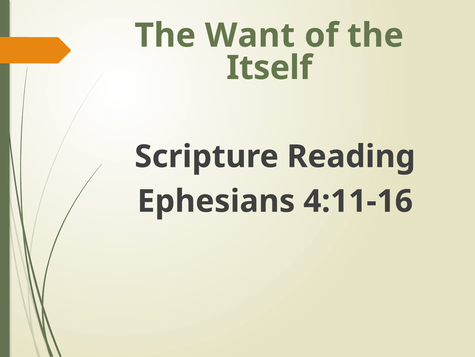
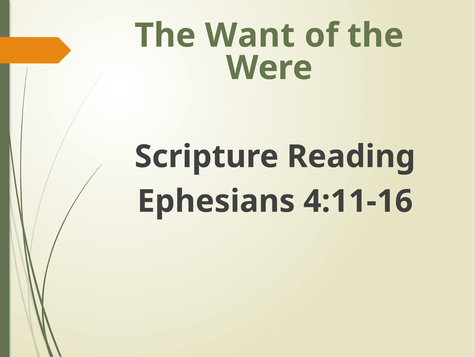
Itself: Itself -> Were
